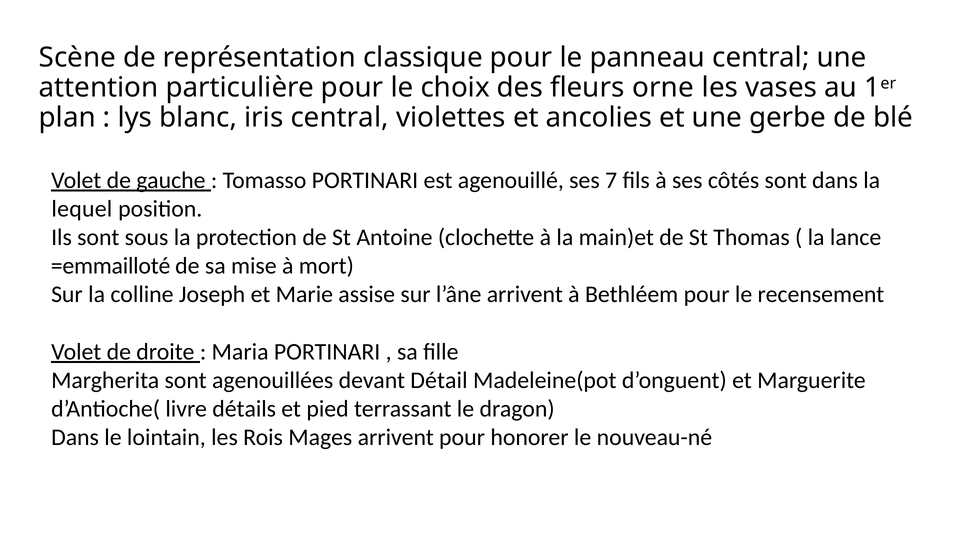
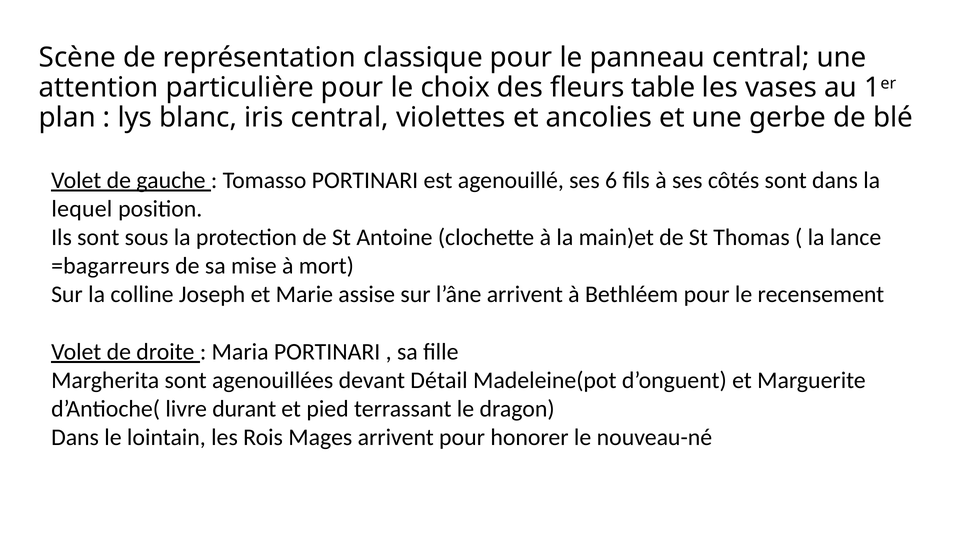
orne: orne -> table
7: 7 -> 6
=emmailloté: =emmailloté -> =bagarreurs
détails: détails -> durant
